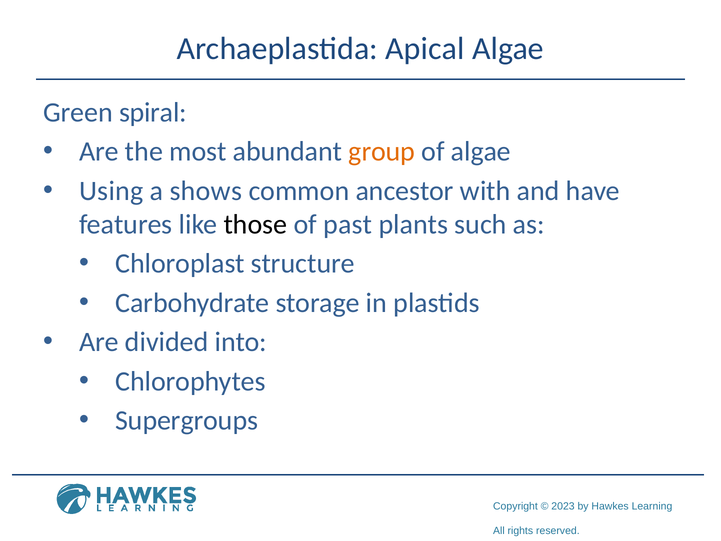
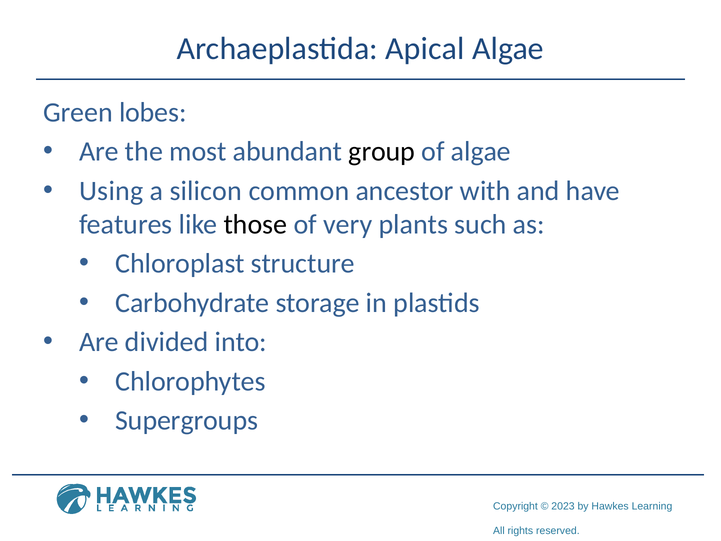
spiral: spiral -> lobes
group colour: orange -> black
shows: shows -> silicon
past: past -> very
